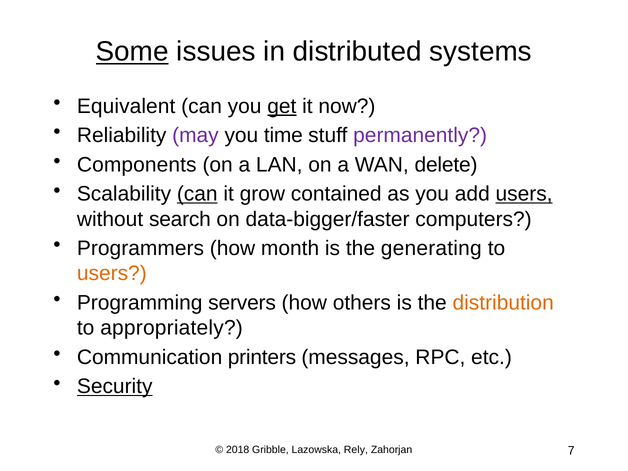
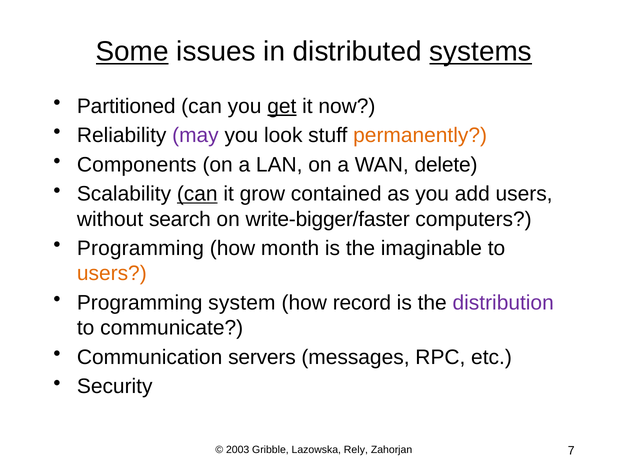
systems underline: none -> present
Equivalent: Equivalent -> Partitioned
time: time -> look
permanently colour: purple -> orange
users at (524, 194) underline: present -> none
data-bigger/faster: data-bigger/faster -> write-bigger/faster
Programmers at (141, 248): Programmers -> Programming
generating: generating -> imaginable
servers: servers -> system
others: others -> record
distribution colour: orange -> purple
appropriately: appropriately -> communicate
printers: printers -> servers
Security underline: present -> none
2018: 2018 -> 2003
